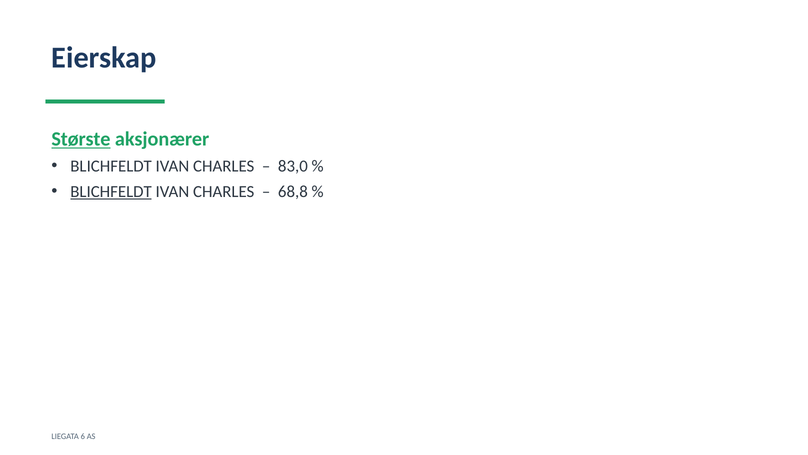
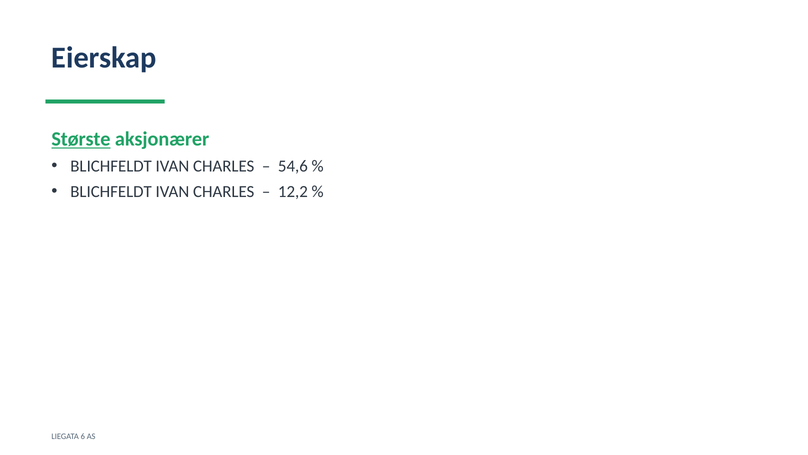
83,0: 83,0 -> 54,6
BLICHFELDT at (111, 191) underline: present -> none
68,8: 68,8 -> 12,2
